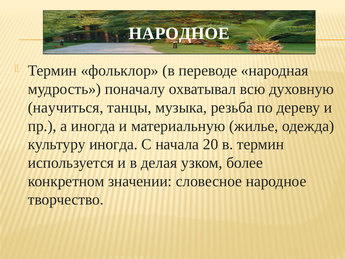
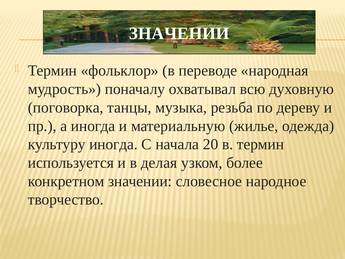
НАРОДНОЕ at (179, 33): НАРОДНОЕ -> ЗНАЧЕНИИ
научиться: научиться -> поговорка
